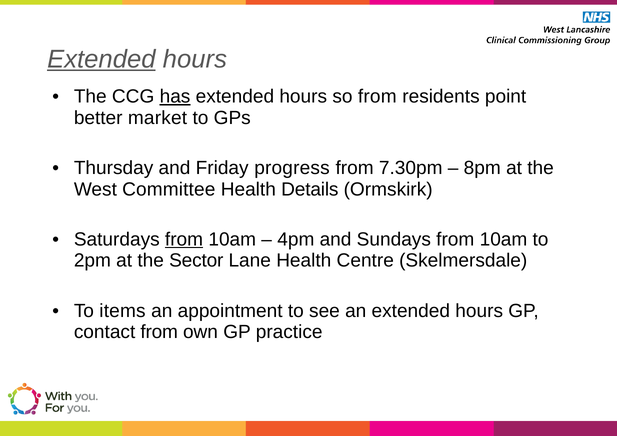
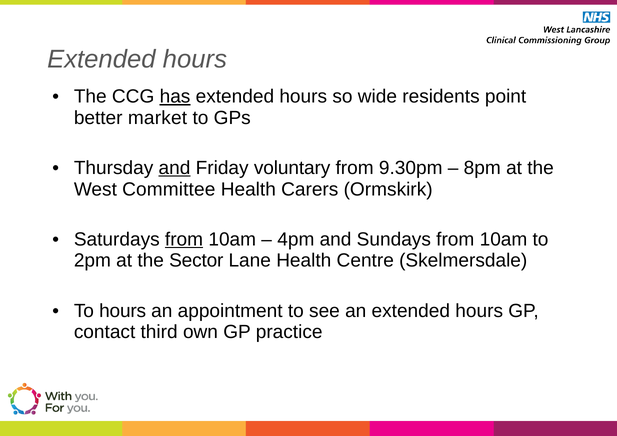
Extended at (101, 59) underline: present -> none
so from: from -> wide
and at (174, 168) underline: none -> present
progress: progress -> voluntary
7.30pm: 7.30pm -> 9.30pm
Details: Details -> Carers
To items: items -> hours
contact from: from -> third
